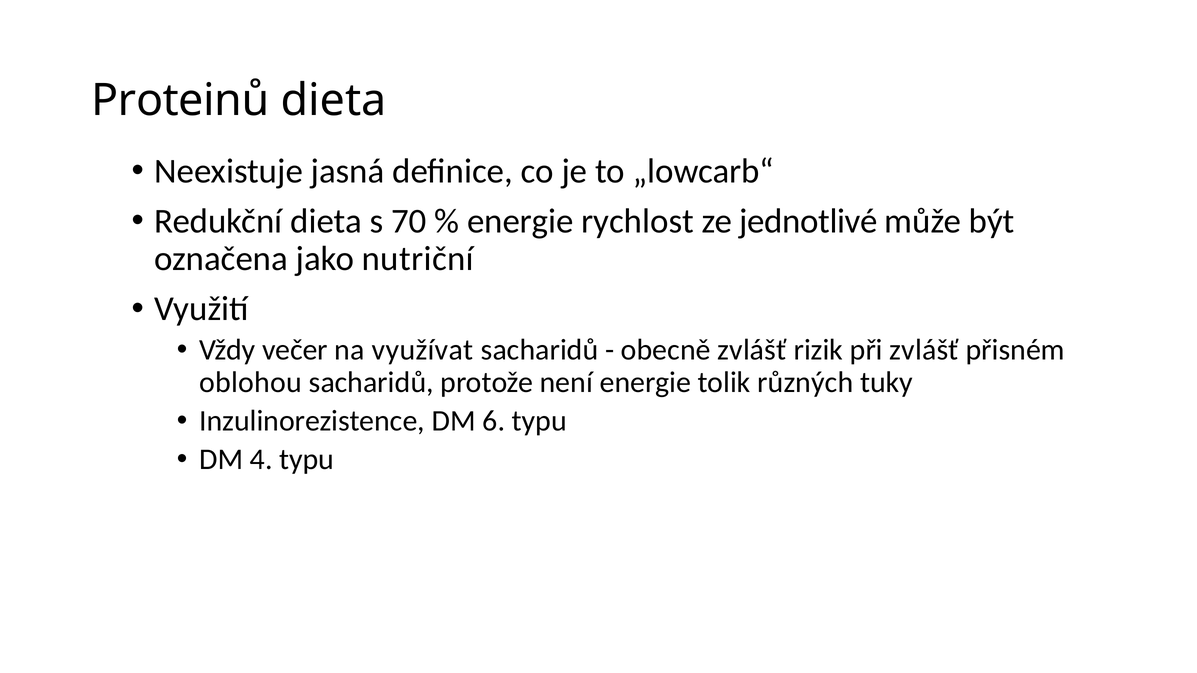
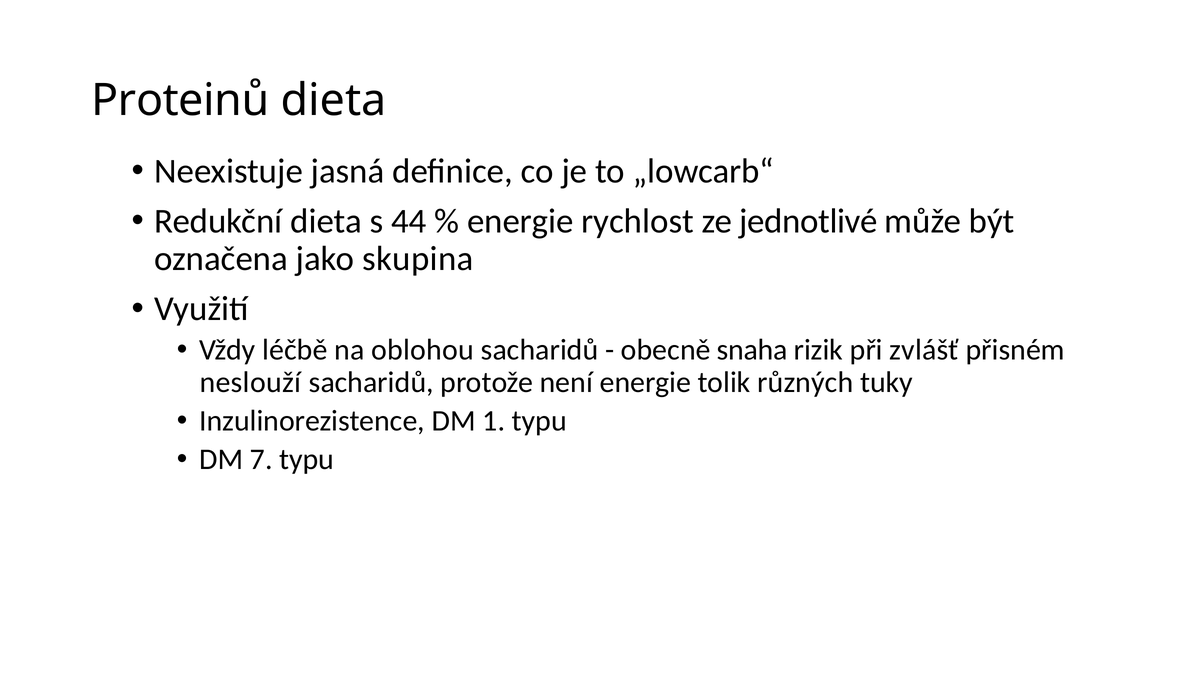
70: 70 -> 44
nutriční: nutriční -> skupina
večer: večer -> léčbě
využívat: využívat -> oblohou
obecně zvlášť: zvlášť -> snaha
oblohou: oblohou -> neslouží
6: 6 -> 1
4: 4 -> 7
